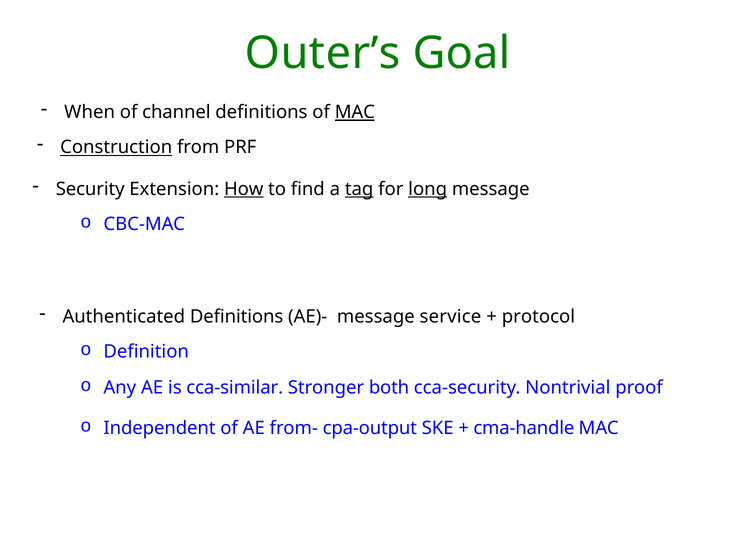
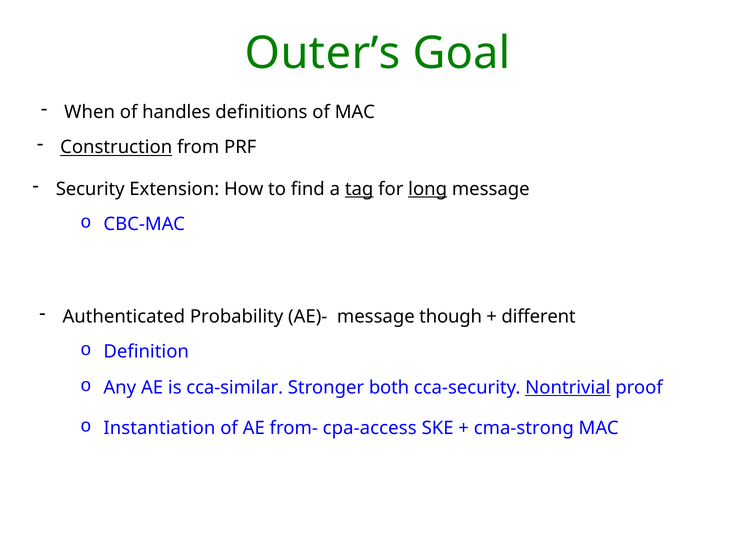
channel: channel -> handles
MAC at (355, 112) underline: present -> none
How underline: present -> none
Authenticated Definitions: Definitions -> Probability
service: service -> though
protocol: protocol -> different
Nontrivial underline: none -> present
Independent: Independent -> Instantiation
cpa-output: cpa-output -> cpa-access
cma-handle: cma-handle -> cma-strong
